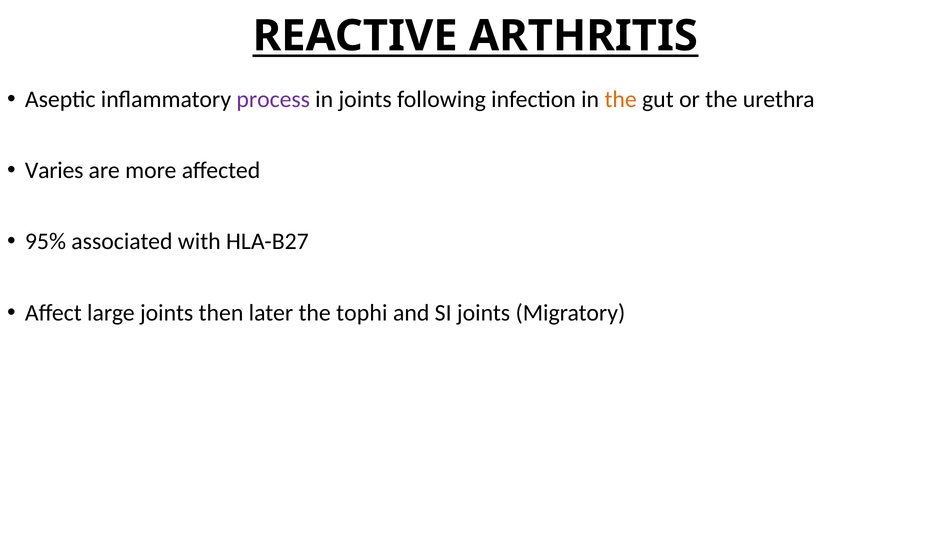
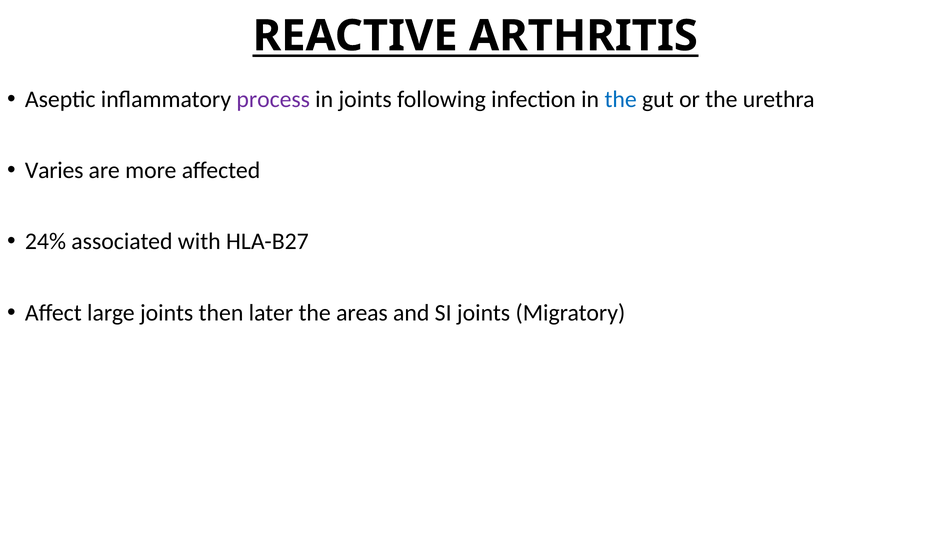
the at (621, 99) colour: orange -> blue
95%: 95% -> 24%
tophi: tophi -> areas
